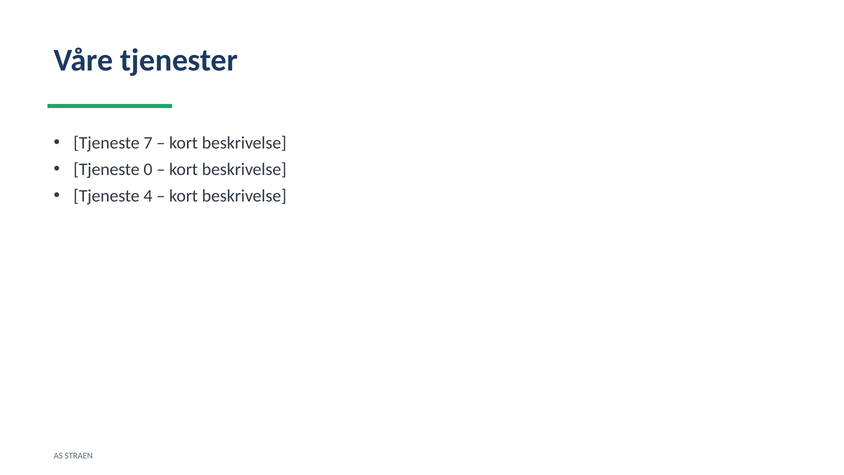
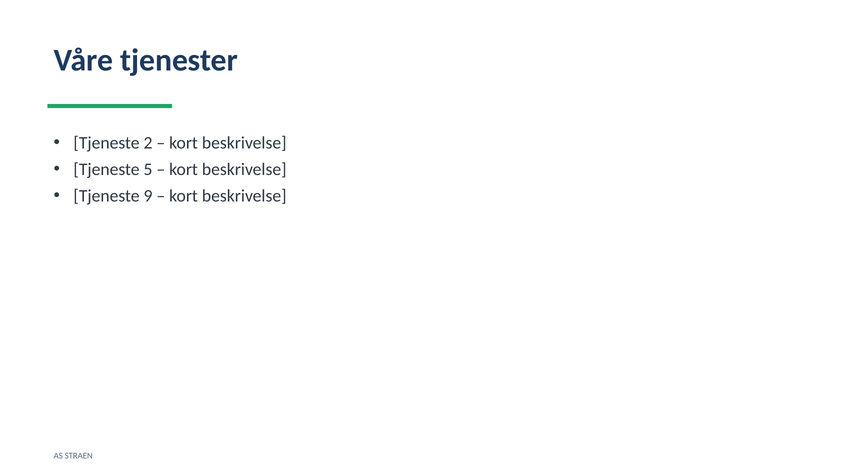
7: 7 -> 2
0: 0 -> 5
4: 4 -> 9
